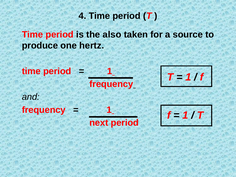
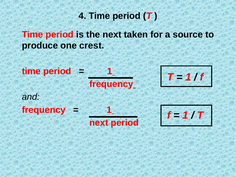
the also: also -> next
hertz: hertz -> crest
